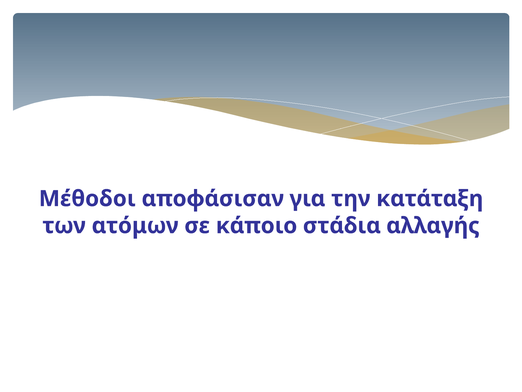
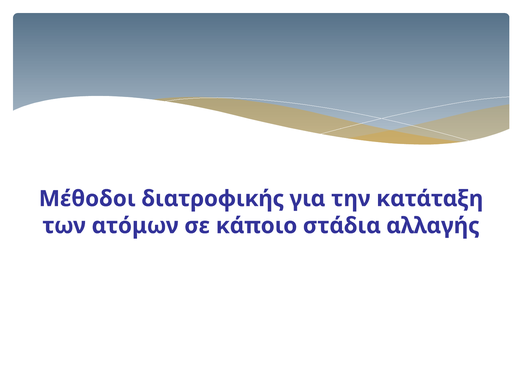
αποφάσισαν: αποφάσισαν -> διατροφικής
